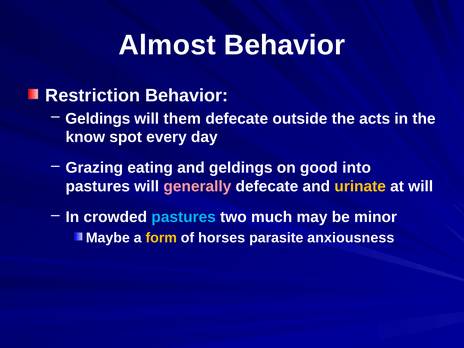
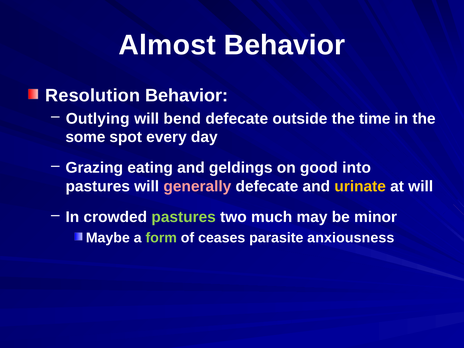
Restriction: Restriction -> Resolution
Geldings at (98, 119): Geldings -> Outlying
them: them -> bend
acts: acts -> time
know: know -> some
pastures at (184, 217) colour: light blue -> light green
form colour: yellow -> light green
horses: horses -> ceases
